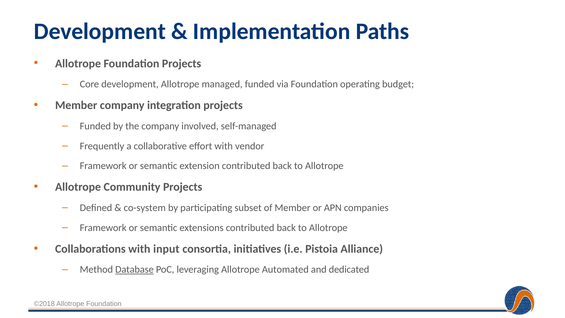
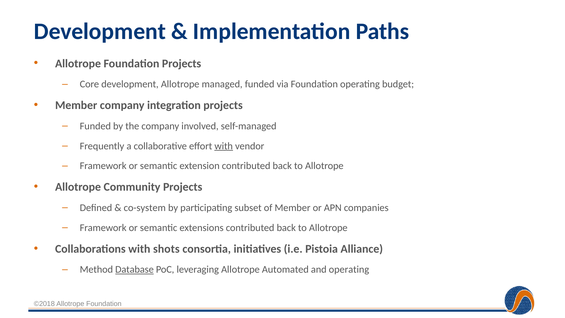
with at (224, 146) underline: none -> present
input: input -> shots
and dedicated: dedicated -> operating
